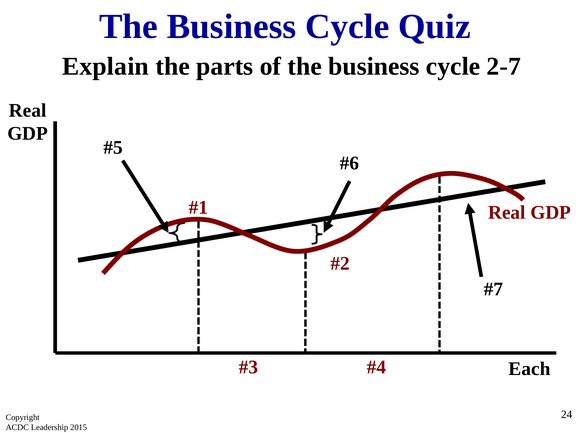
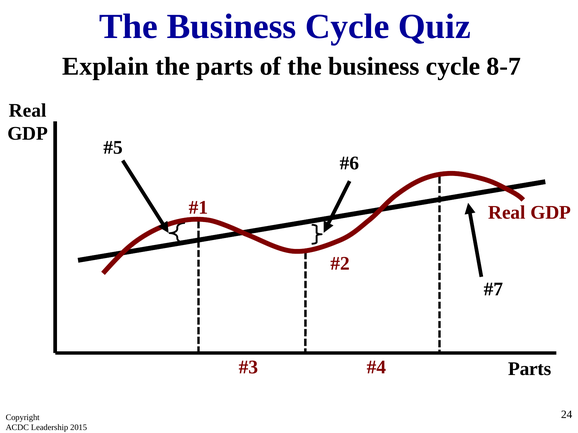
2-7: 2-7 -> 8-7
Each at (530, 369): Each -> Parts
